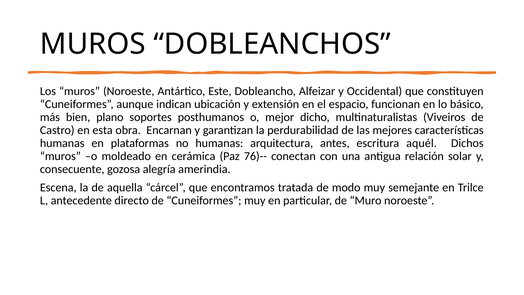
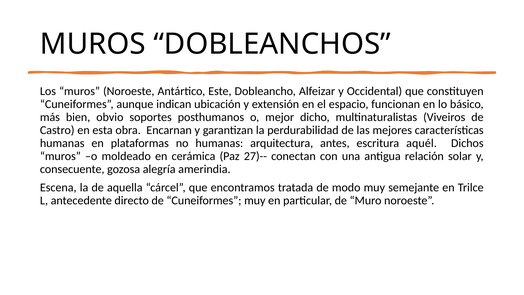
plano: plano -> obvio
76)--: 76)-- -> 27)--
